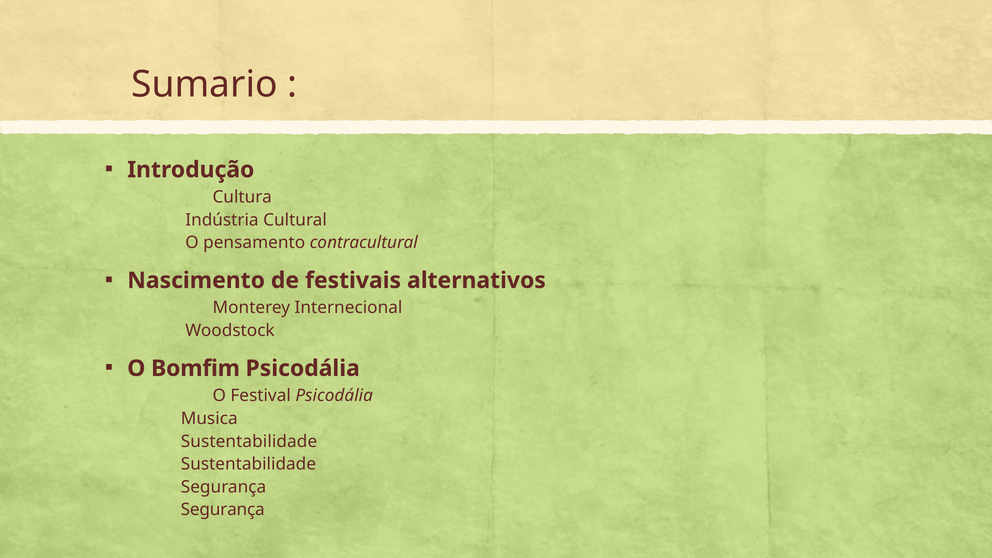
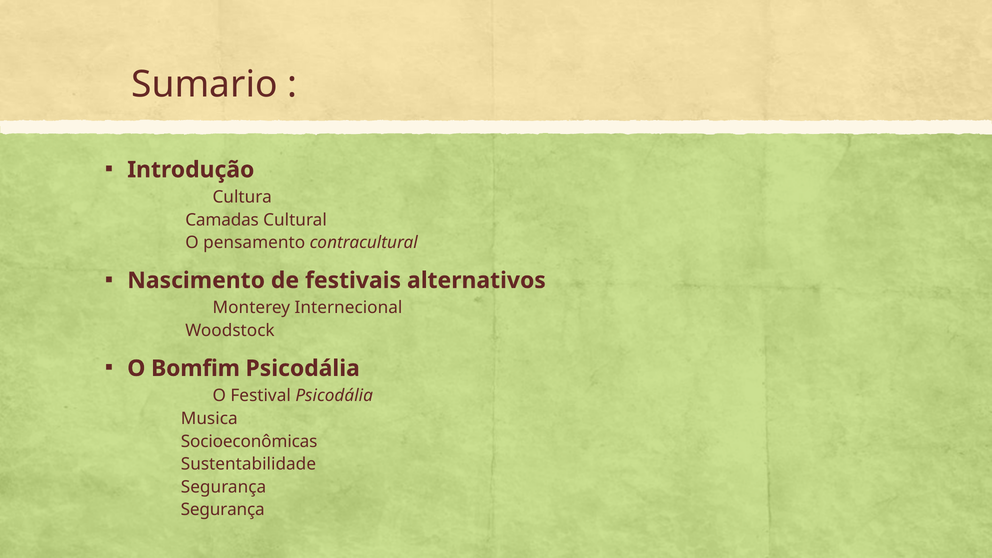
Indústria: Indústria -> Camadas
Sustentabilidade at (249, 442): Sustentabilidade -> Socioeconômicas
